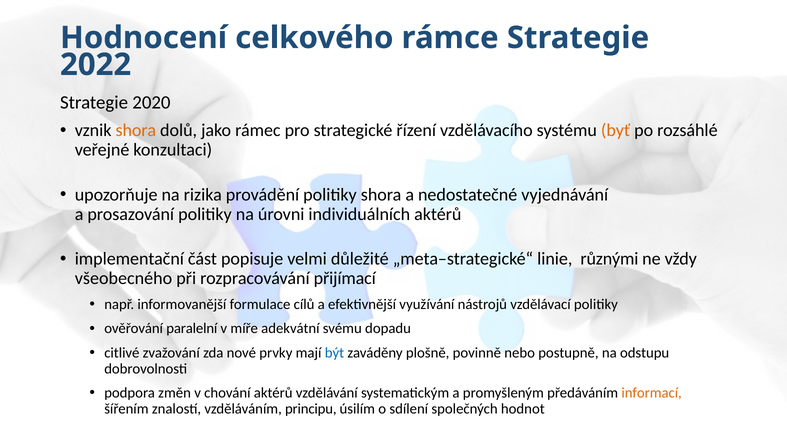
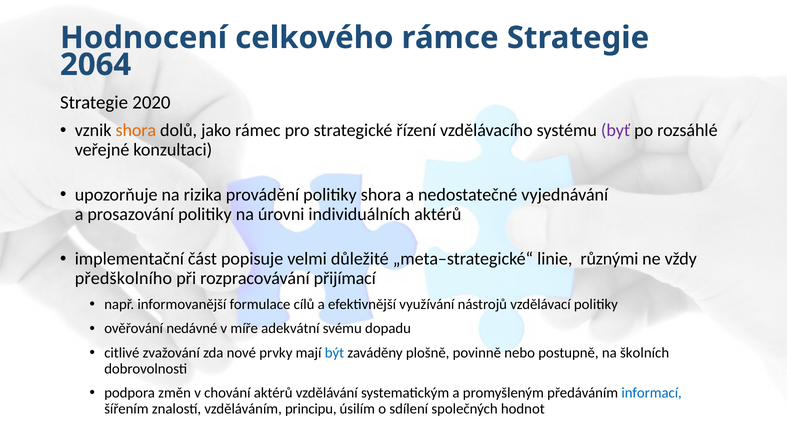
2022: 2022 -> 2064
byť colour: orange -> purple
všeobecného: všeobecného -> předškolního
paralelní: paralelní -> nedávné
odstupu: odstupu -> školních
informací colour: orange -> blue
